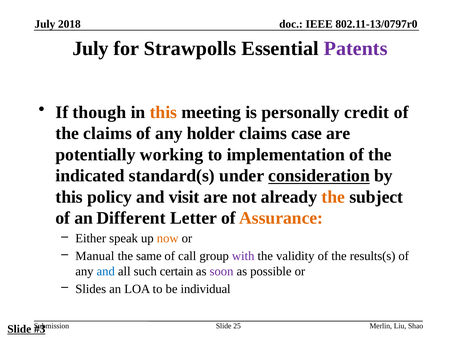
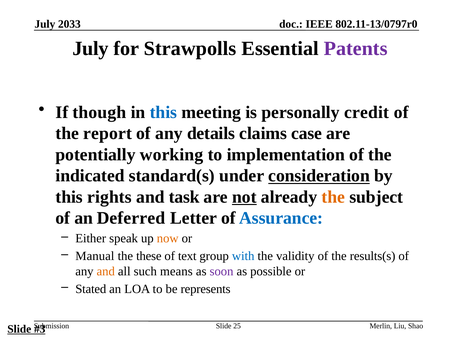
2018: 2018 -> 2033
this at (163, 112) colour: orange -> blue
the claims: claims -> report
holder: holder -> details
policy: policy -> rights
visit: visit -> task
not underline: none -> present
Different: Different -> Deferred
Assurance colour: orange -> blue
same: same -> these
call: call -> text
with colour: purple -> blue
and at (106, 271) colour: blue -> orange
certain: certain -> means
Slides: Slides -> Stated
individual: individual -> represents
